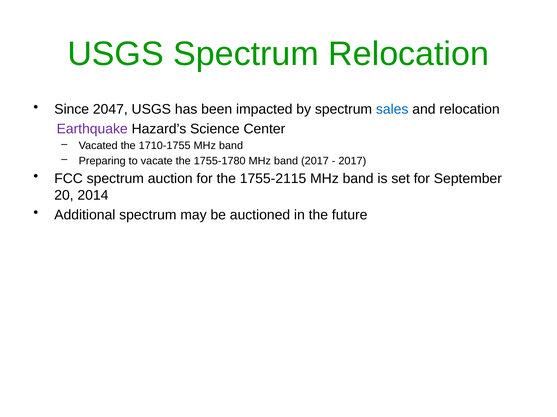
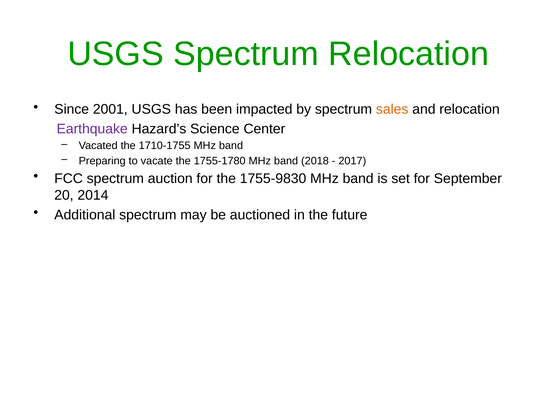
2047: 2047 -> 2001
sales colour: blue -> orange
band 2017: 2017 -> 2018
1755-2115: 1755-2115 -> 1755-9830
